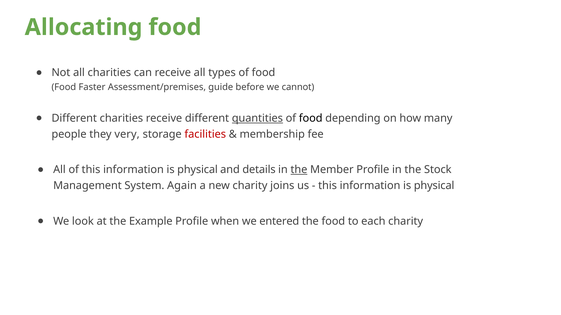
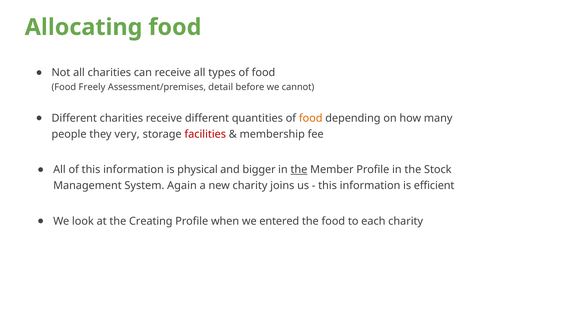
Faster: Faster -> Freely
guide: guide -> detail
quantities underline: present -> none
food at (311, 118) colour: black -> orange
details: details -> bigger
physical at (434, 186): physical -> efficient
Example: Example -> Creating
